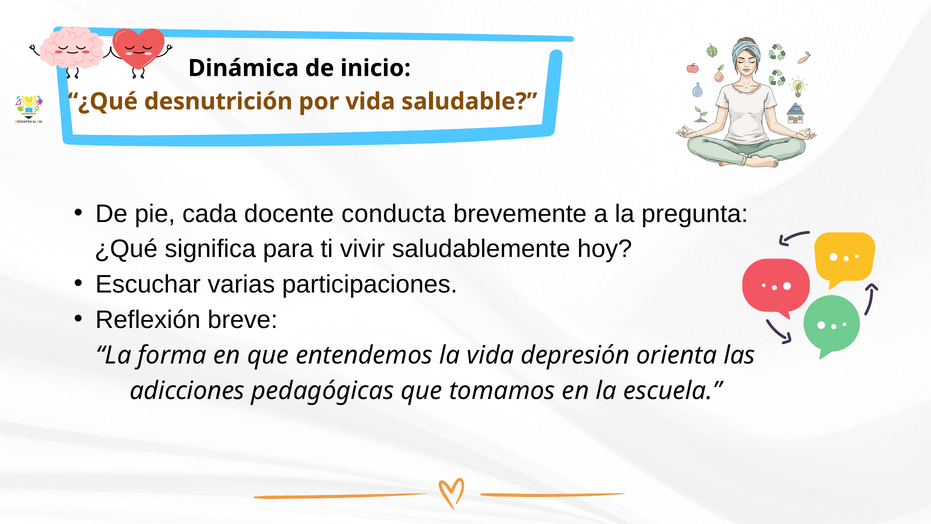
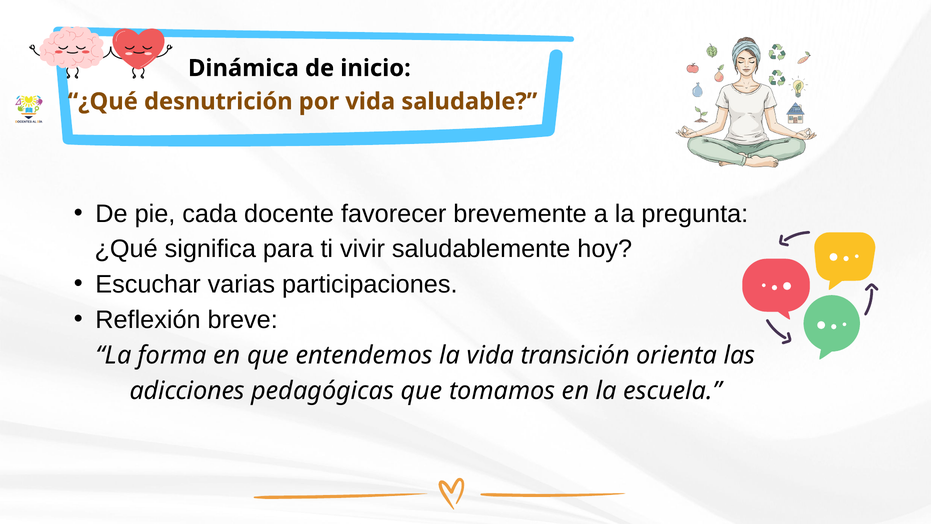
conducta: conducta -> favorecer
depresión: depresión -> transición
